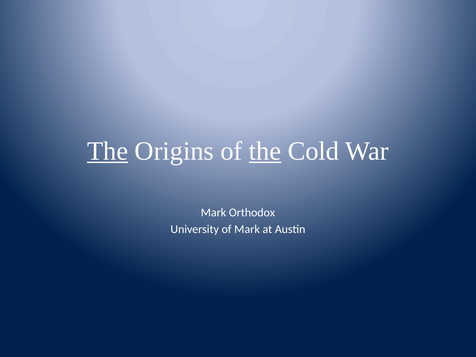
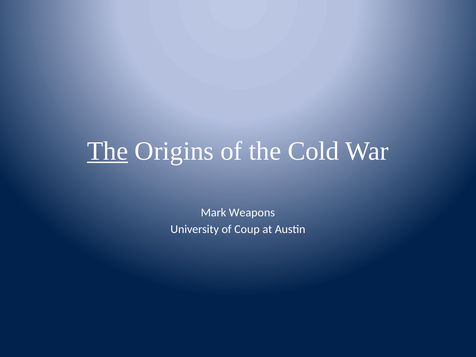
the at (265, 151) underline: present -> none
Orthodox: Orthodox -> Weapons
of Mark: Mark -> Coup
